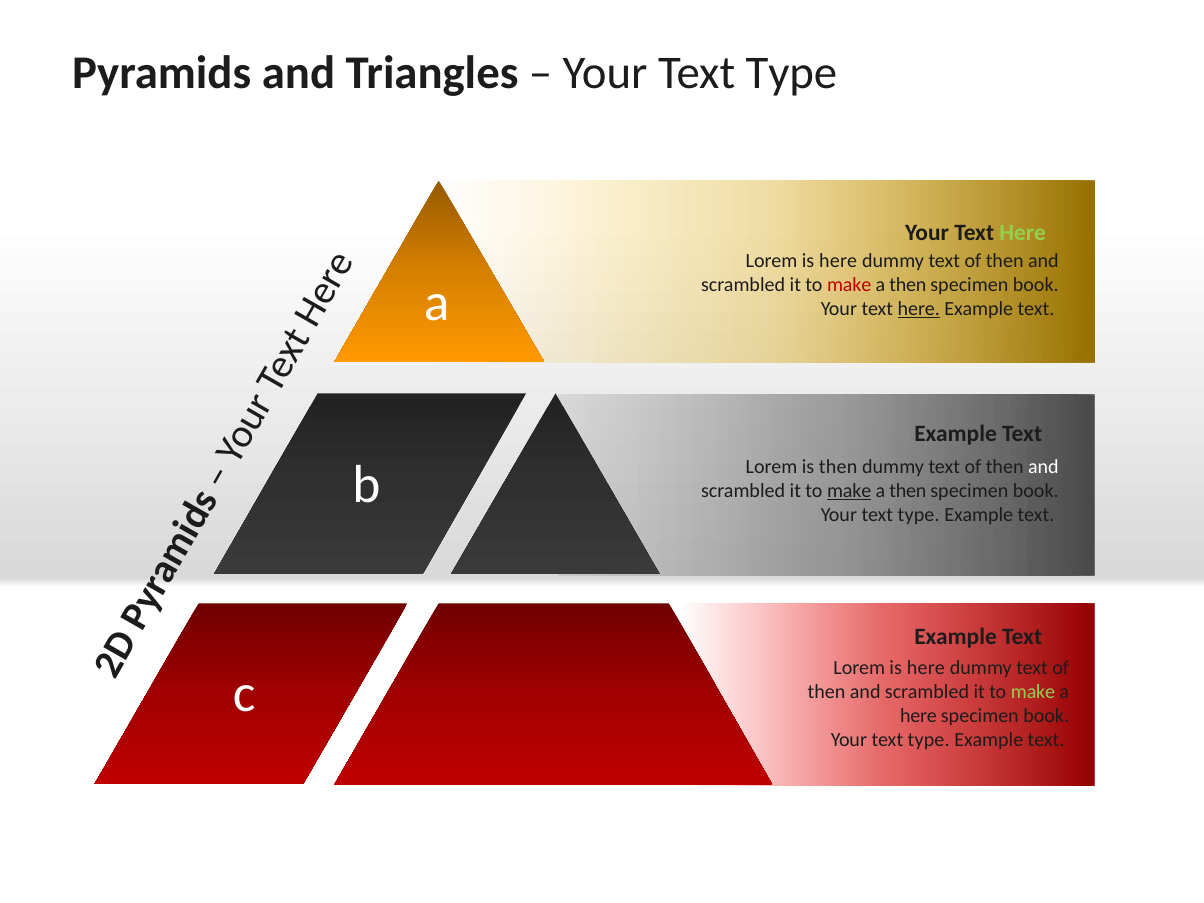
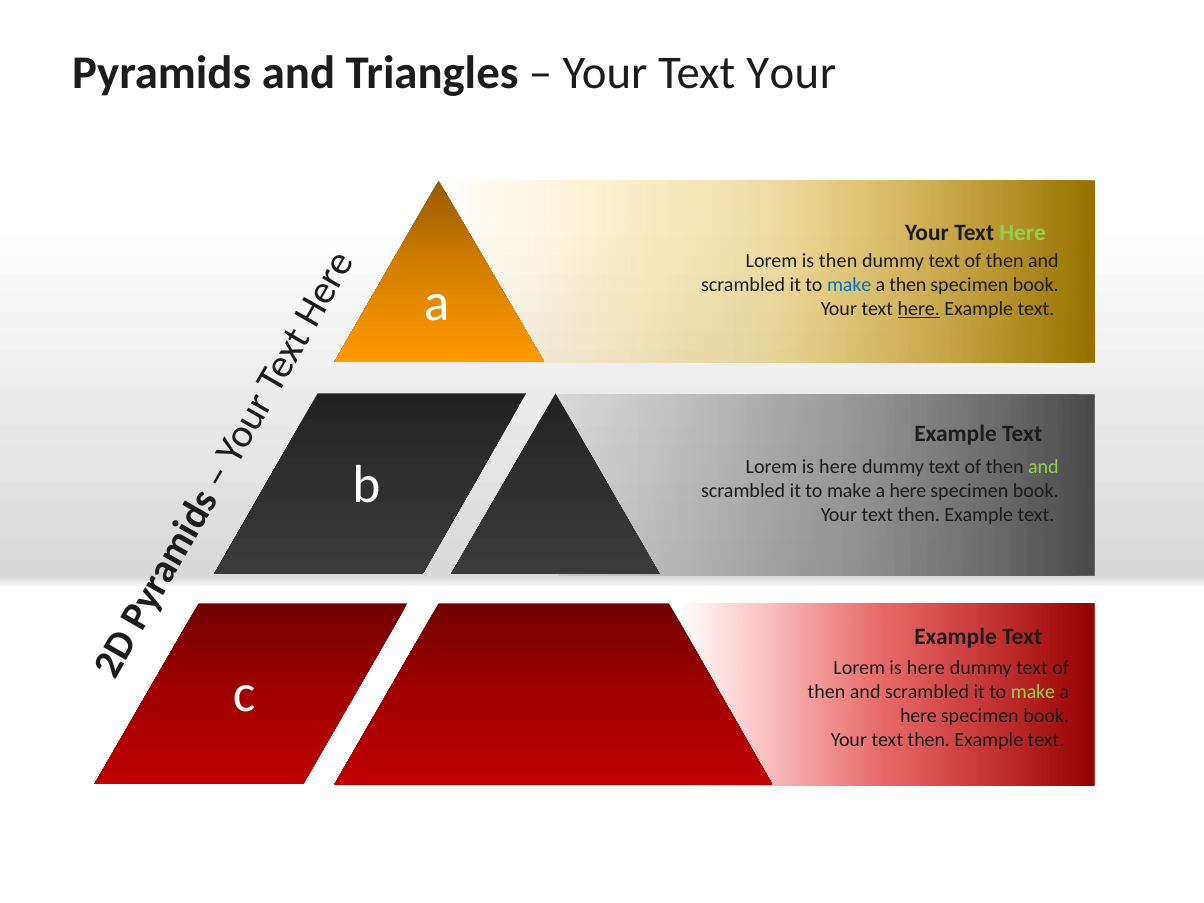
Type at (791, 73): Type -> Your
here at (838, 261): here -> then
make at (849, 285) colour: red -> blue
then at (838, 467): then -> here
and at (1043, 467) colour: white -> light green
make at (849, 491) underline: present -> none
then at (908, 491): then -> here
type at (919, 515): type -> then
type at (929, 740): type -> then
